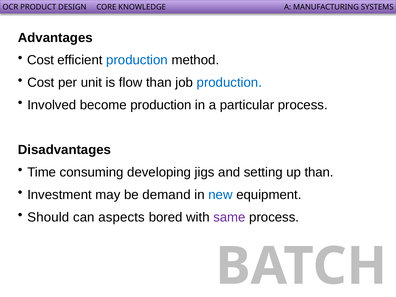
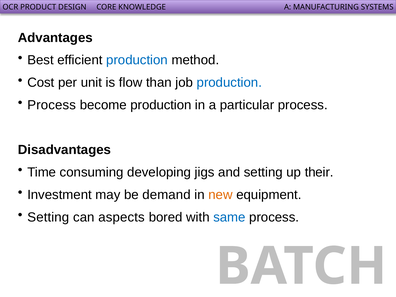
Cost at (41, 60): Cost -> Best
Involved at (52, 105): Involved -> Process
up than: than -> their
new colour: blue -> orange
Should at (48, 217): Should -> Setting
same colour: purple -> blue
